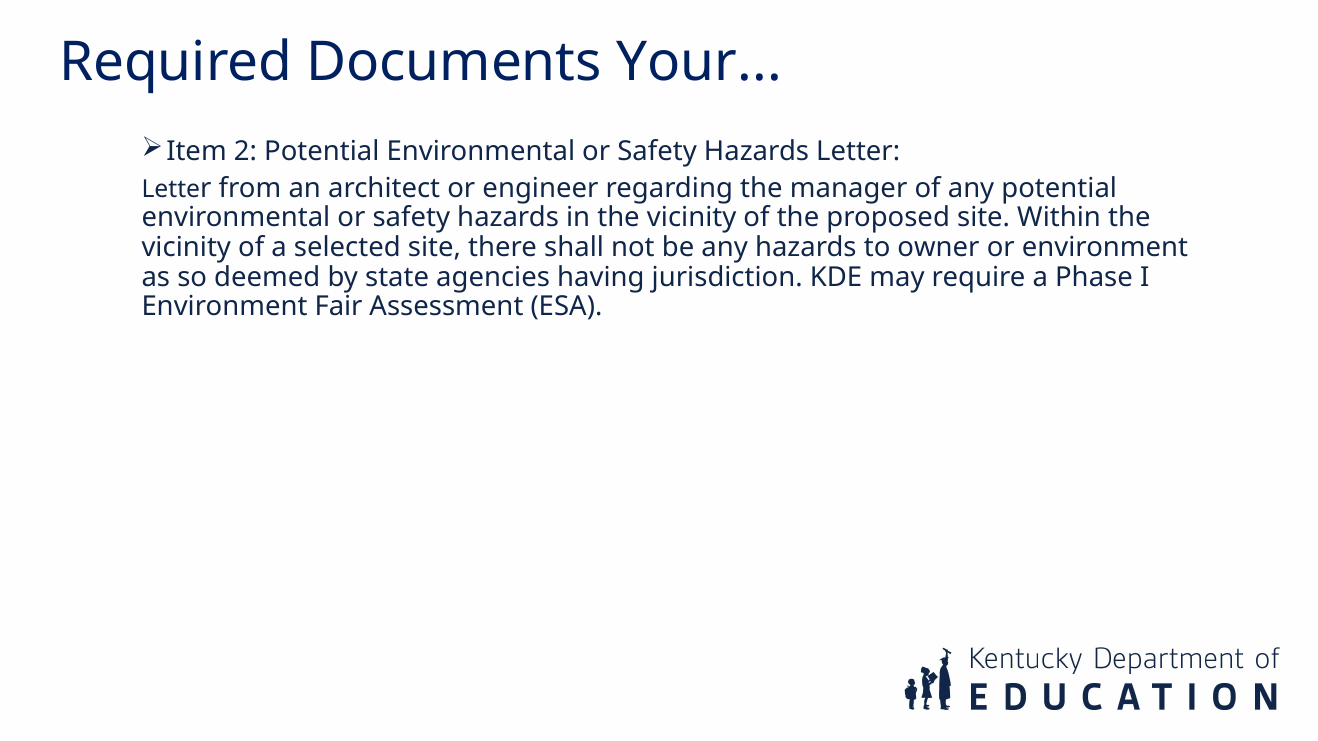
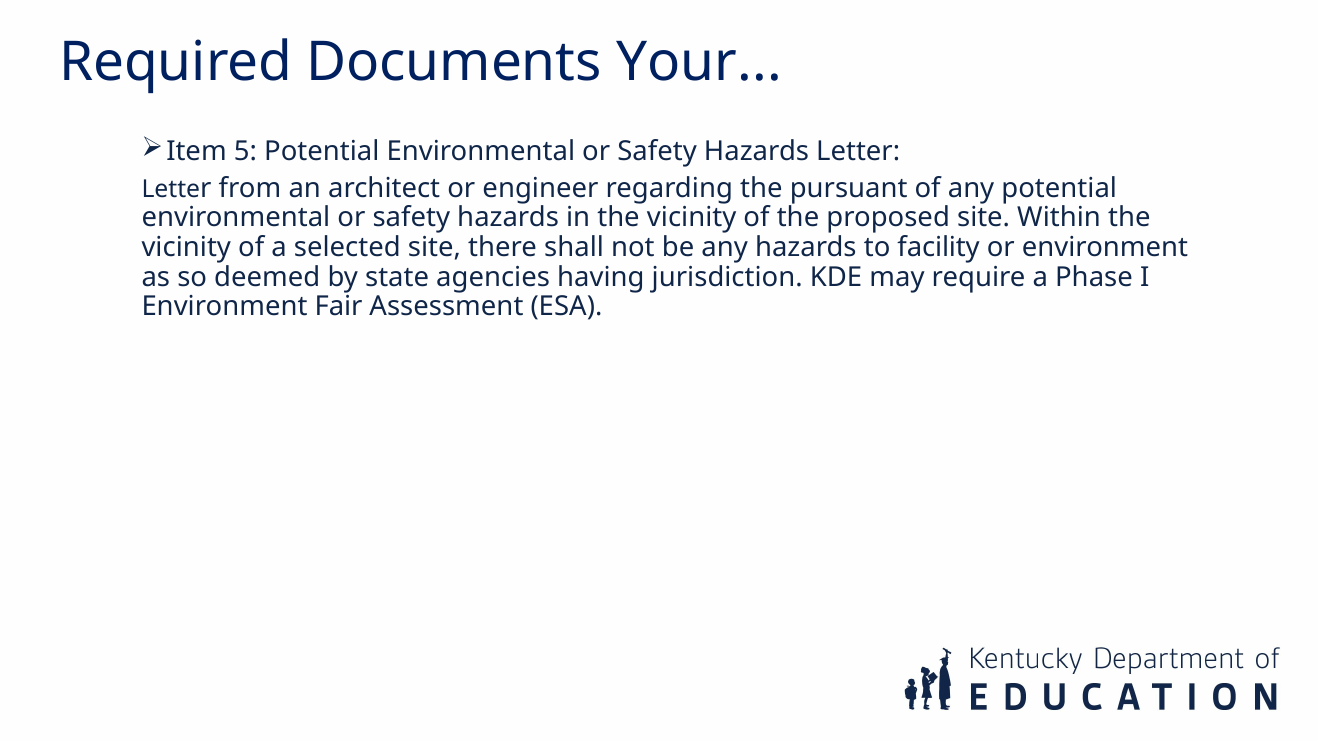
2: 2 -> 5
manager: manager -> pursuant
owner: owner -> facility
